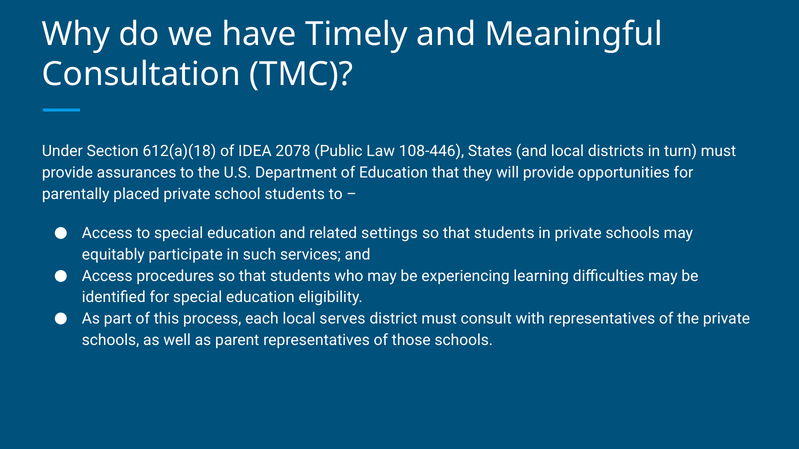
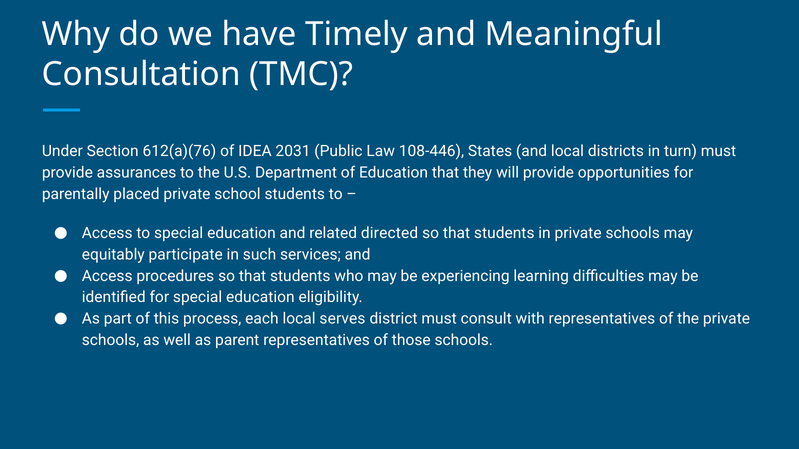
612(a)(18: 612(a)(18 -> 612(a)(76
2078: 2078 -> 2031
settings: settings -> directed
